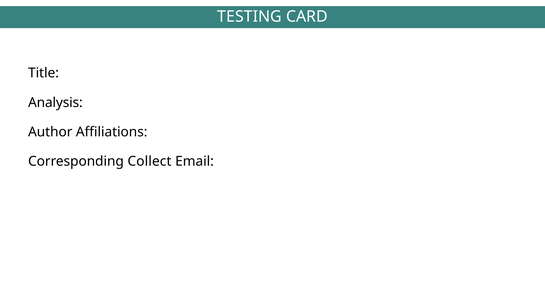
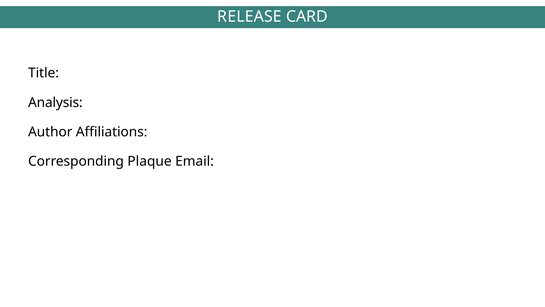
TESTING: TESTING -> RELEASE
Collect: Collect -> Plaque
